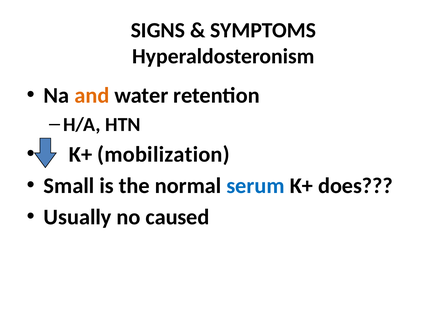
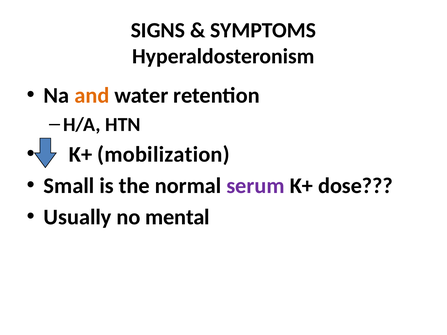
serum colour: blue -> purple
does: does -> dose
caused: caused -> mental
